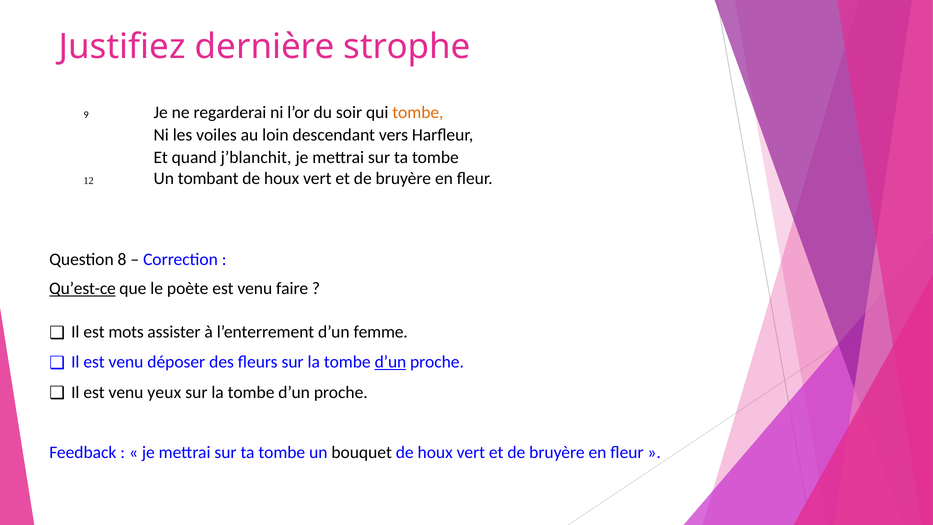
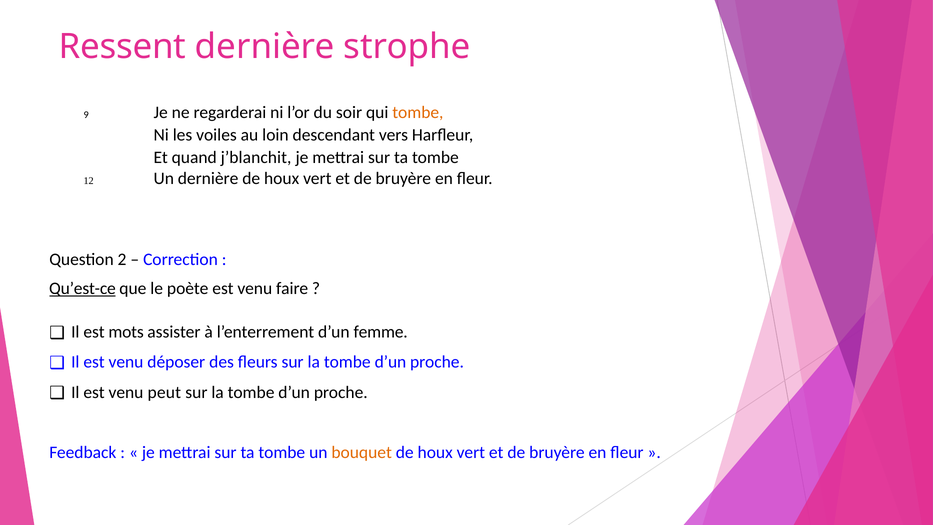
Justifiez: Justifiez -> Ressent
Un tombant: tombant -> dernière
8: 8 -> 2
d’un at (390, 362) underline: present -> none
yeux: yeux -> peut
bouquet colour: black -> orange
